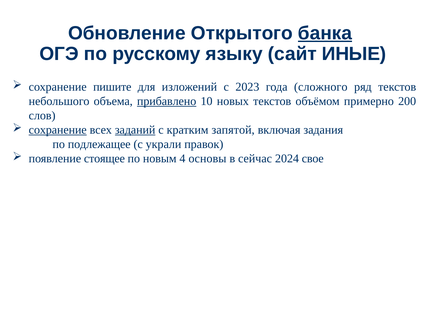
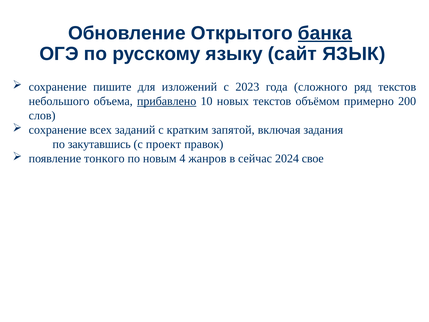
ИНЫЕ: ИНЫЕ -> ЯЗЫК
сохранение at (58, 130) underline: present -> none
заданий underline: present -> none
подлежащее: подлежащее -> закутавшись
украли: украли -> проект
стоящее: стоящее -> тонкого
основы: основы -> жанров
